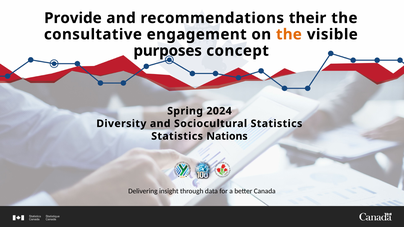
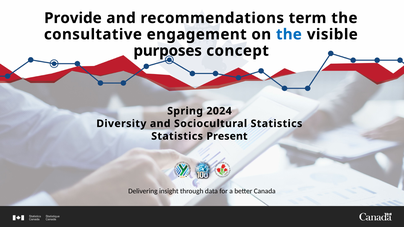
their: their -> term
the at (289, 34) colour: orange -> blue
Nations: Nations -> Present
